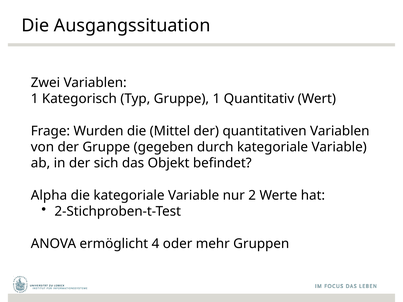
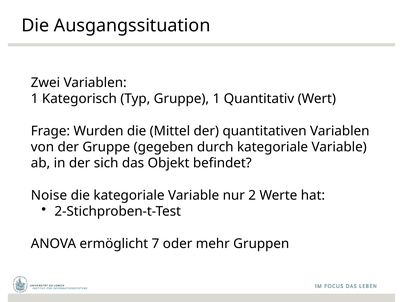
Alpha: Alpha -> Noise
4: 4 -> 7
